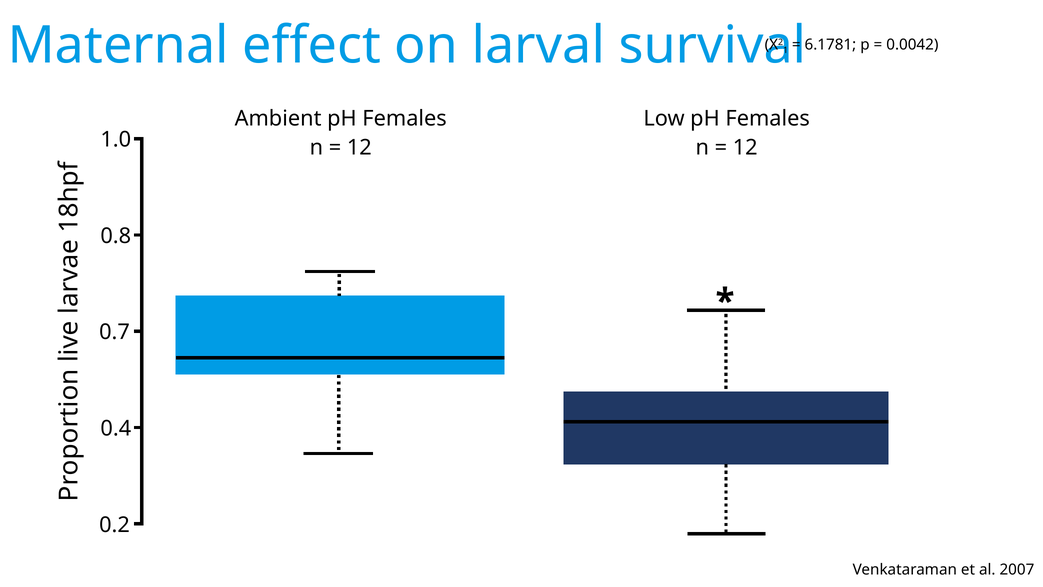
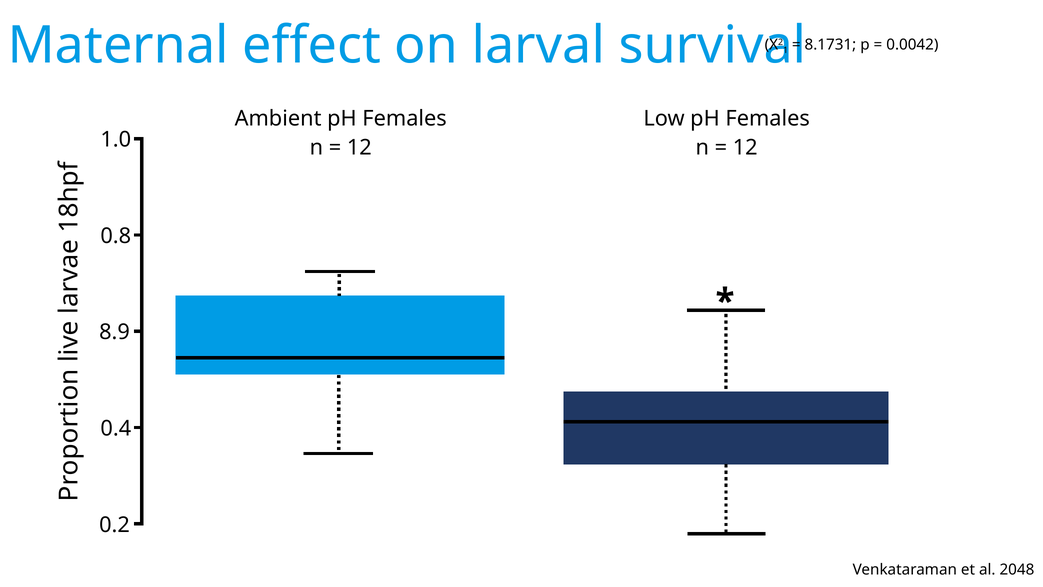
6.1781: 6.1781 -> 8.1731
0.7: 0.7 -> 8.9
2007: 2007 -> 2048
